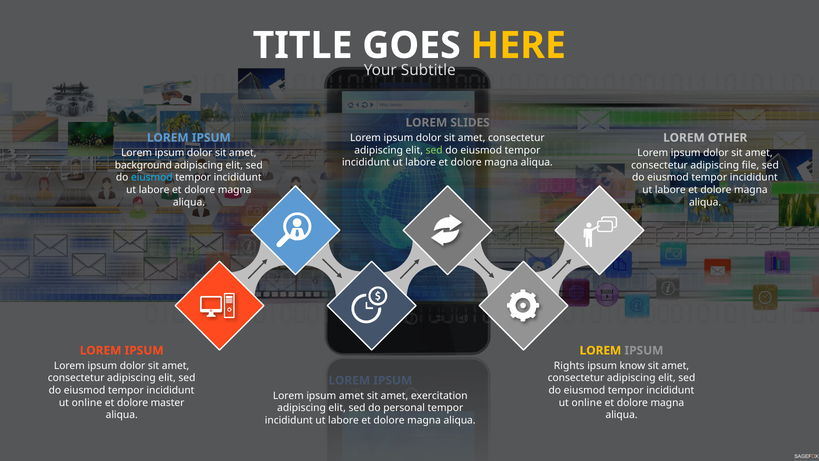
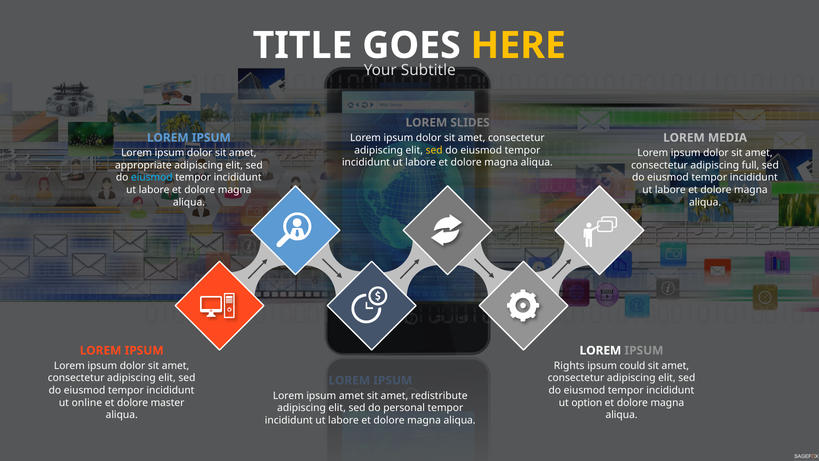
OTHER: OTHER -> MEDIA
sed at (434, 150) colour: light green -> yellow
background: background -> appropriate
file: file -> full
LOREM at (600, 350) colour: yellow -> white
know: know -> could
exercitation: exercitation -> redistribute
online at (587, 402): online -> option
